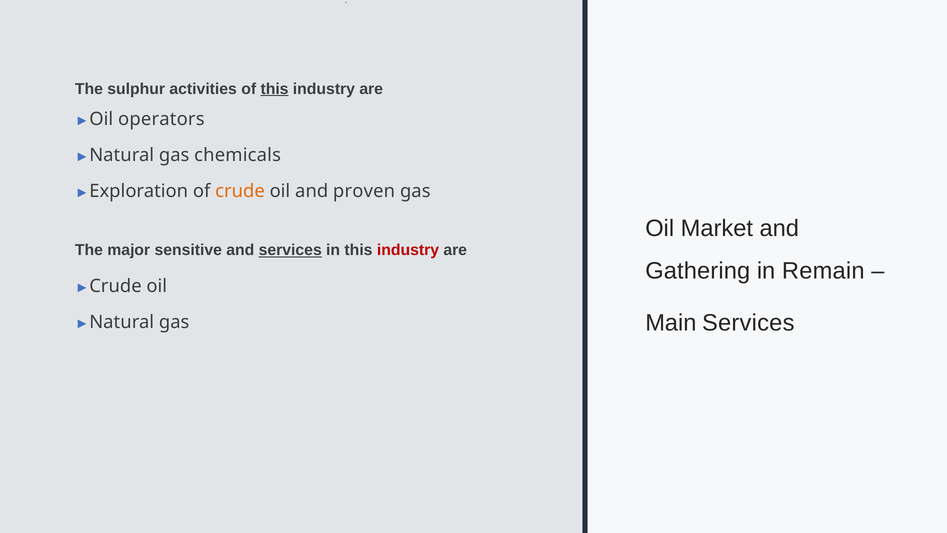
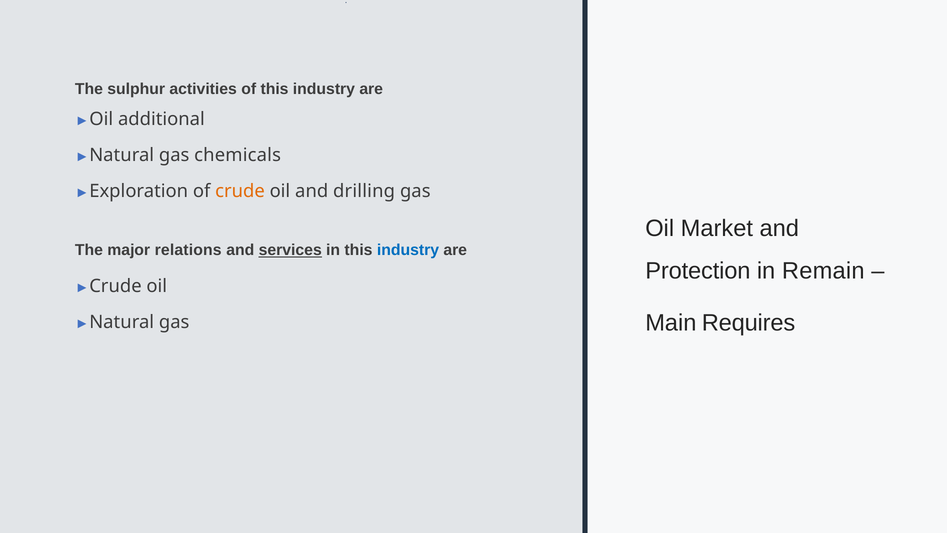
this at (275, 89) underline: present -> none
operators: operators -> additional
proven: proven -> drilling
sensitive: sensitive -> relations
industry at (408, 250) colour: red -> blue
Gathering: Gathering -> Protection
Main Services: Services -> Requires
